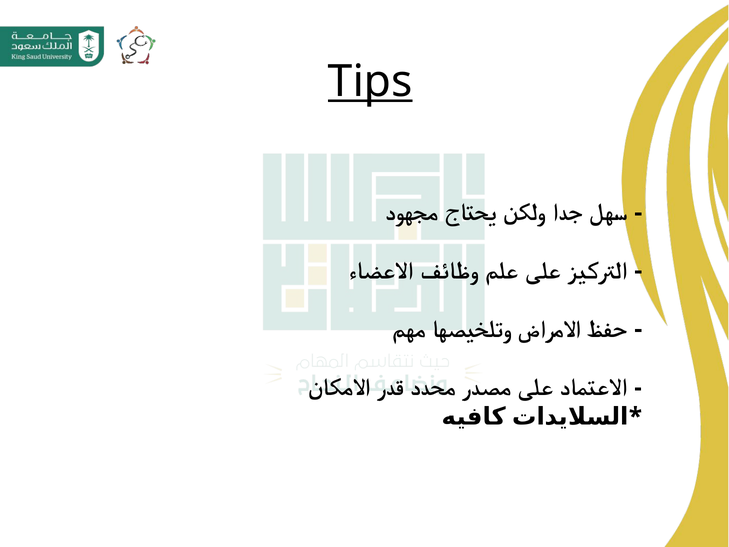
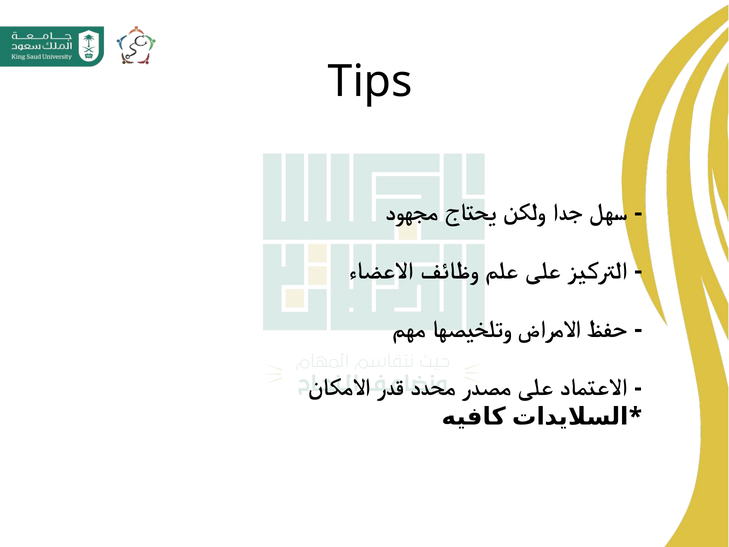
Tips underline: present -> none
